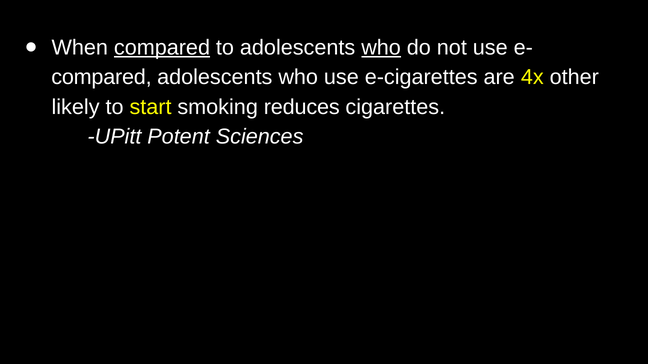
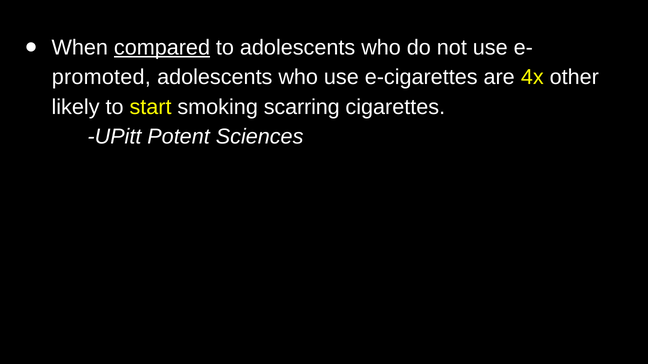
who at (381, 48) underline: present -> none
compared at (101, 77): compared -> promoted
reduces: reduces -> scarring
